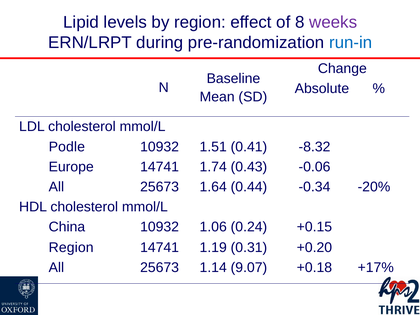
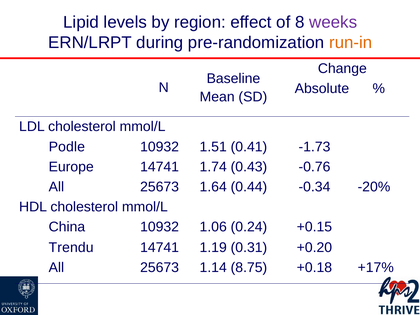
run-in colour: blue -> orange
-8.32: -8.32 -> -1.73
-0.06: -0.06 -> -0.76
Region at (71, 248): Region -> Trendu
9.07: 9.07 -> 8.75
